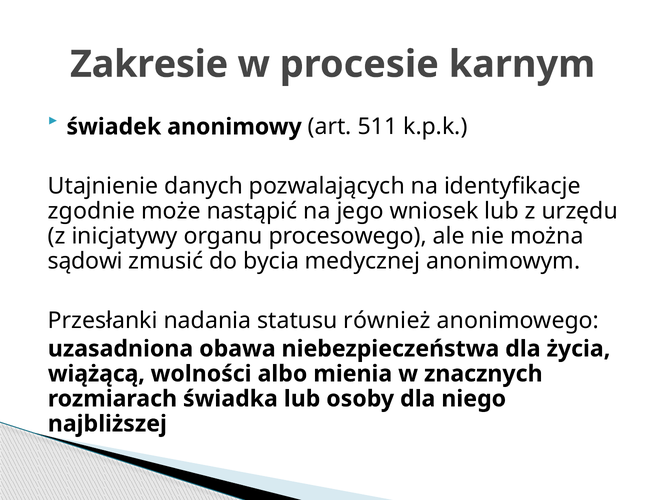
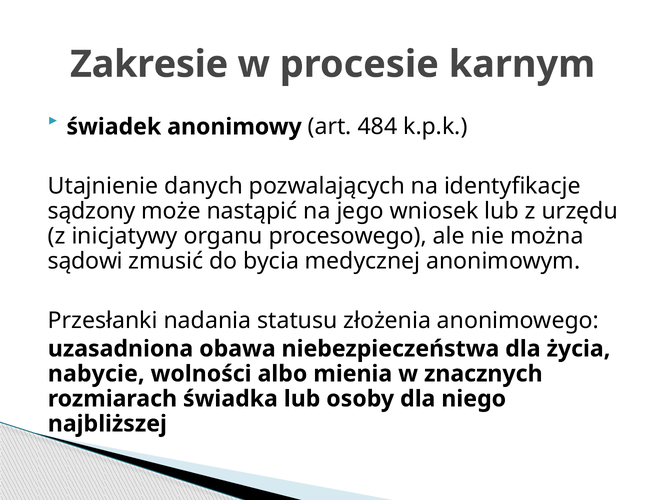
511: 511 -> 484
zgodnie: zgodnie -> sądzony
również: również -> złożenia
wiążącą: wiążącą -> nabycie
